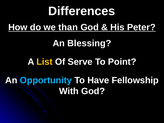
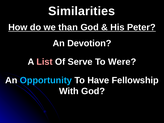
Differences: Differences -> Similarities
Blessing: Blessing -> Devotion
List colour: yellow -> pink
Point: Point -> Were
